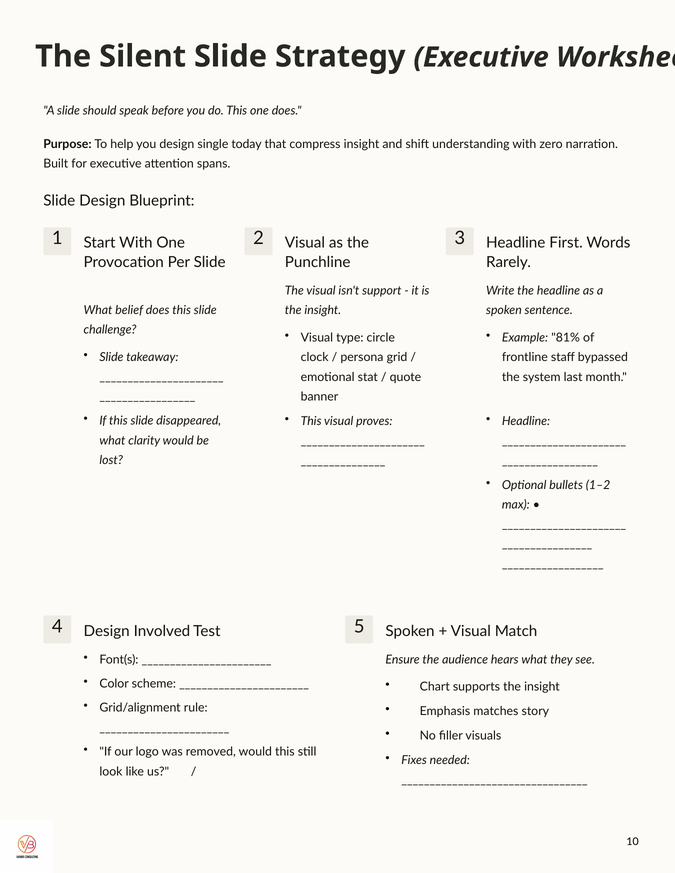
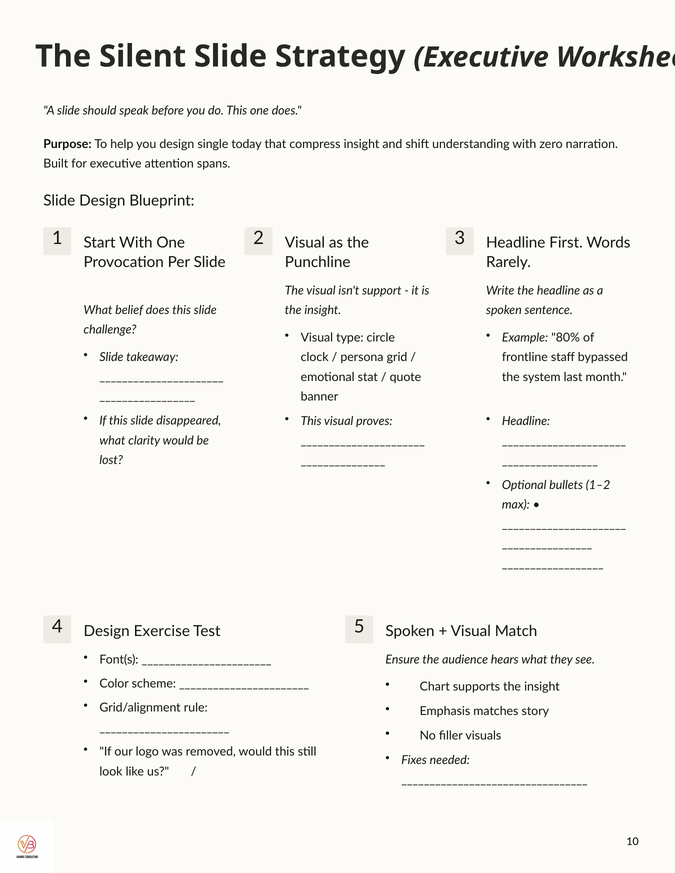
81%: 81% -> 80%
Involved: Involved -> Exercise
